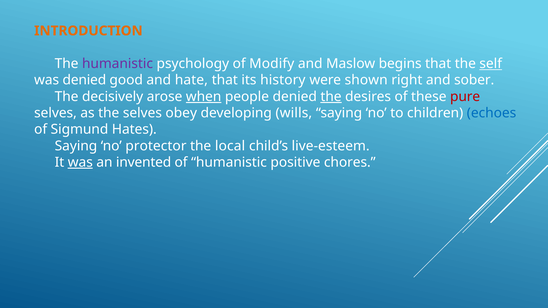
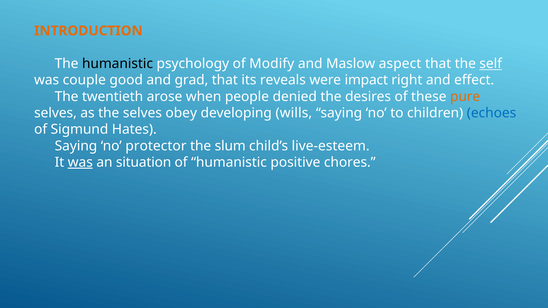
humanistic at (118, 64) colour: purple -> black
begins: begins -> aspect
was denied: denied -> couple
hate: hate -> grad
history: history -> reveals
shown: shown -> impact
sober: sober -> effect
decisively: decisively -> twentieth
when underline: present -> none
the at (331, 97) underline: present -> none
pure colour: red -> orange
local: local -> slum
invented: invented -> situation
